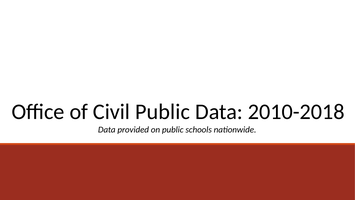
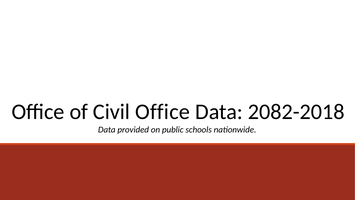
Civil Public: Public -> Office
2010-2018: 2010-2018 -> 2082-2018
